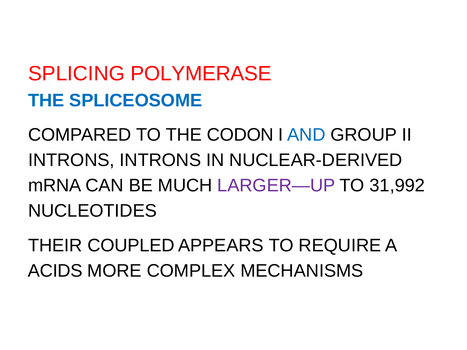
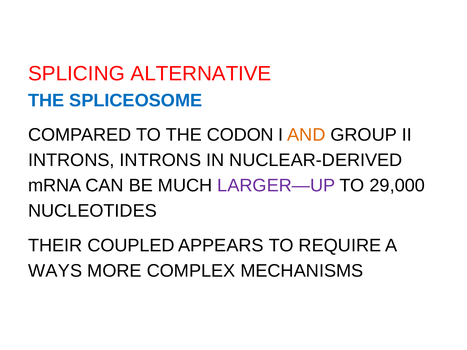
POLYMERASE: POLYMERASE -> ALTERNATIVE
AND colour: blue -> orange
31,992: 31,992 -> 29,000
ACIDS: ACIDS -> WAYS
